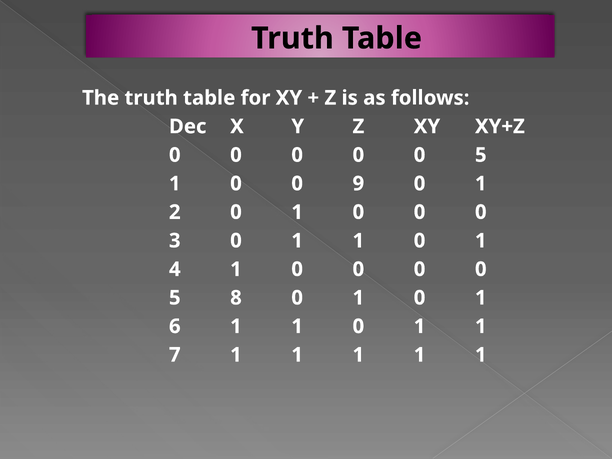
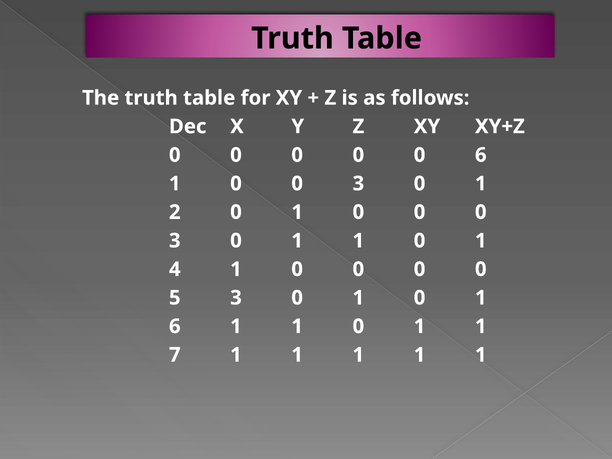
5 at (481, 155): 5 -> 6
1 0 0 9: 9 -> 3
5 8: 8 -> 3
